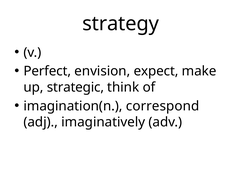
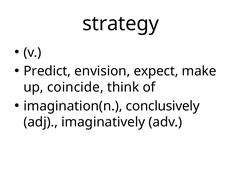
Perfect: Perfect -> Predict
strategic: strategic -> coincide
correspond: correspond -> conclusively
